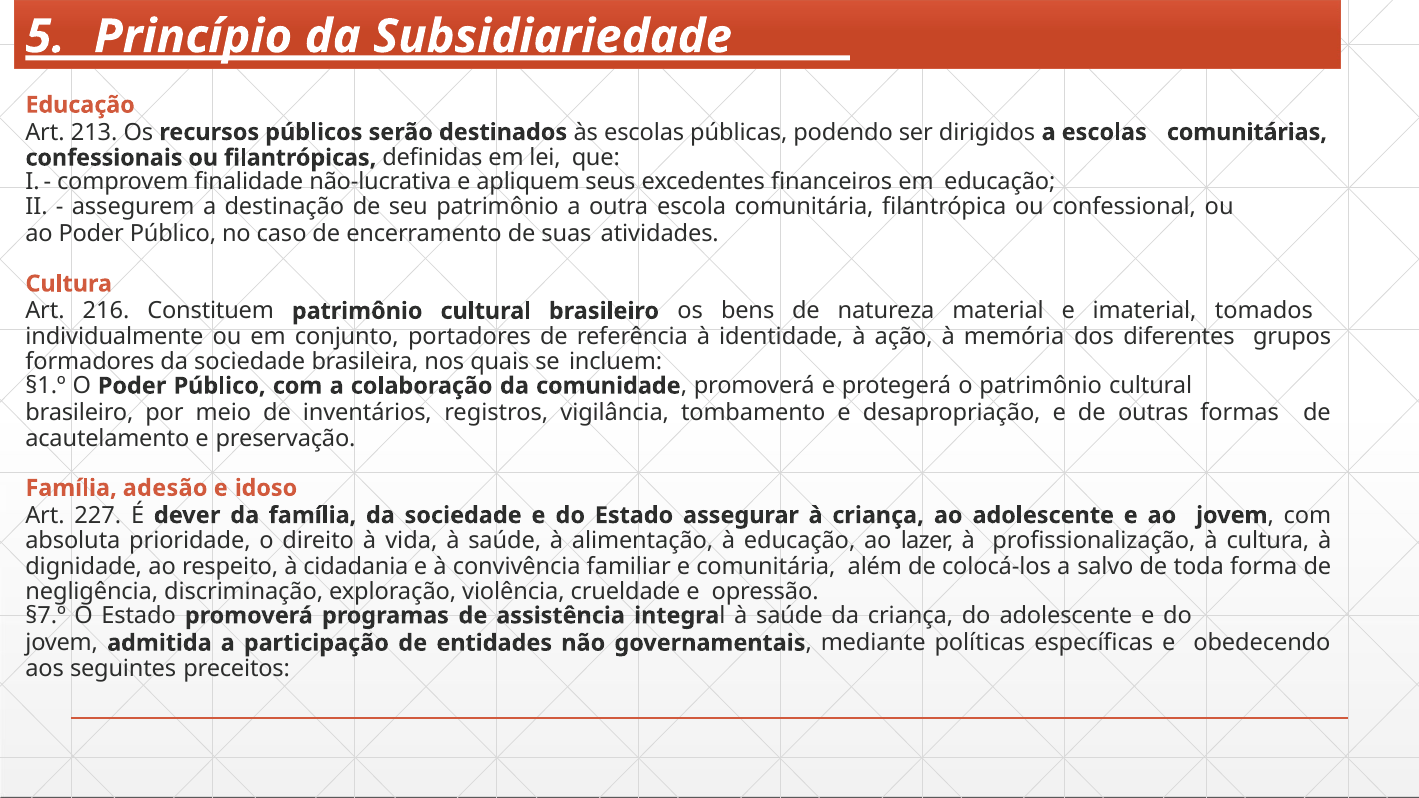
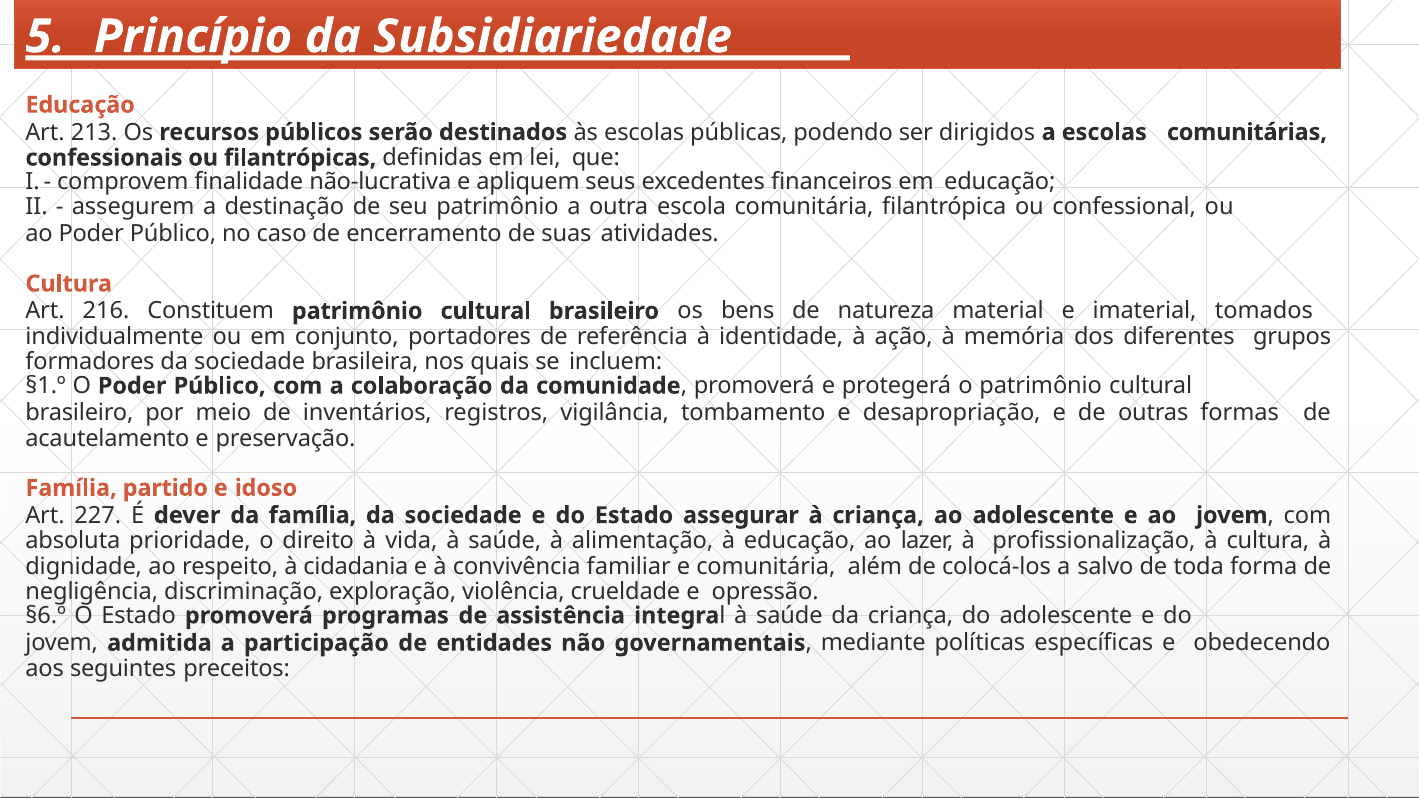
adesão: adesão -> partido
§7.º: §7.º -> §6.º
